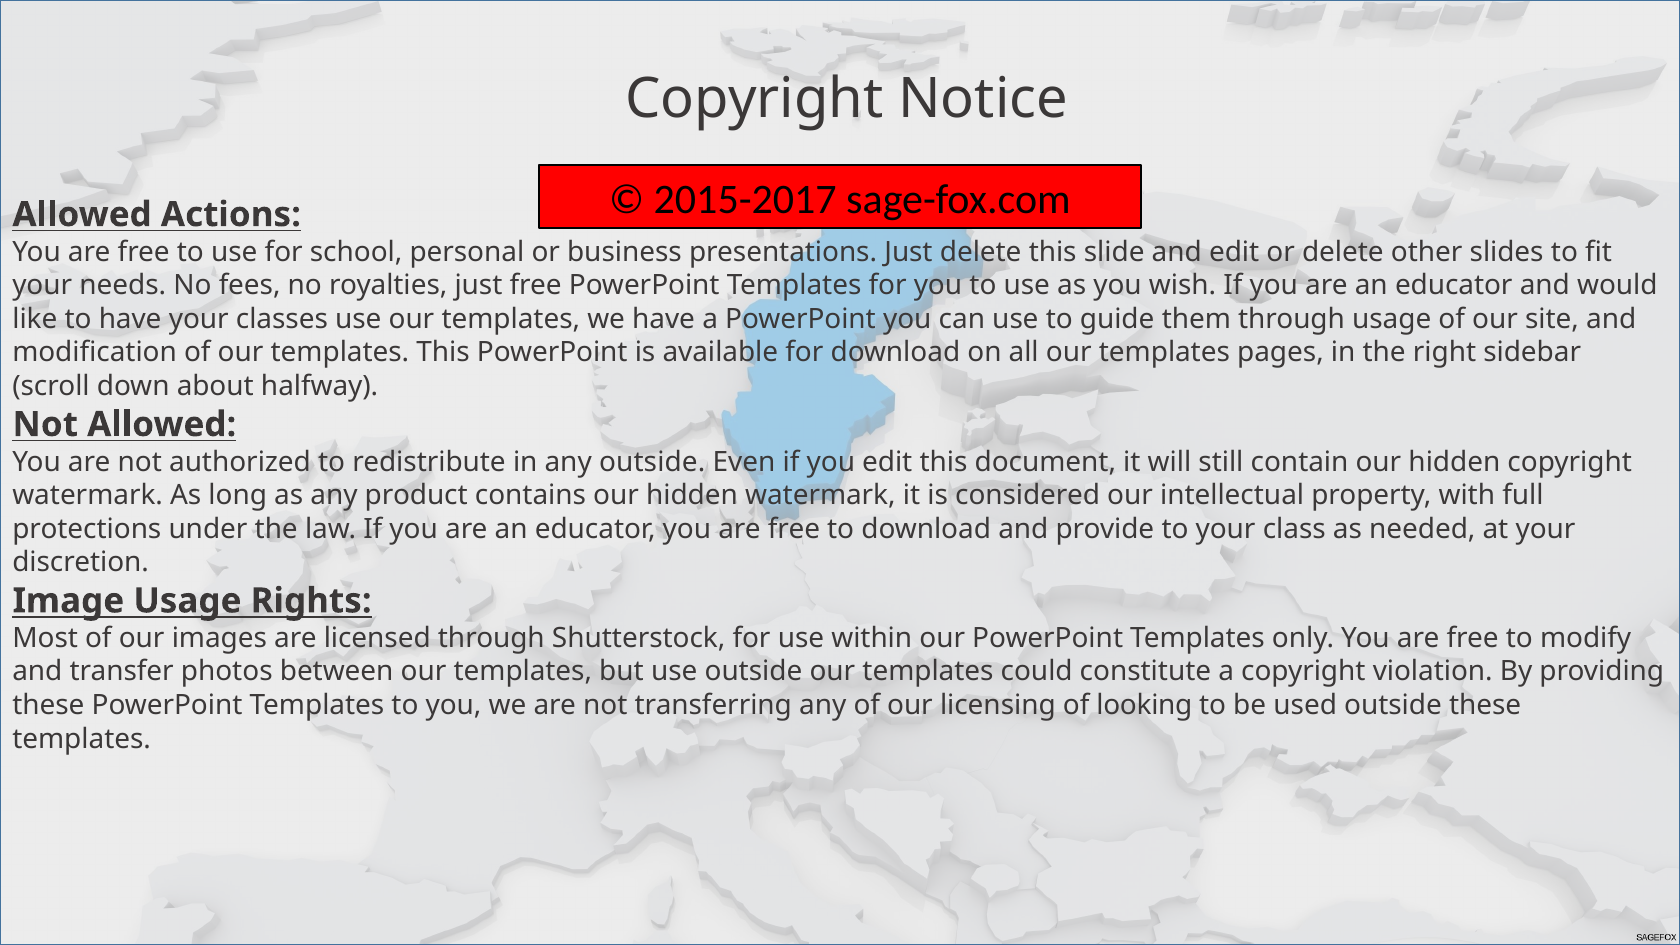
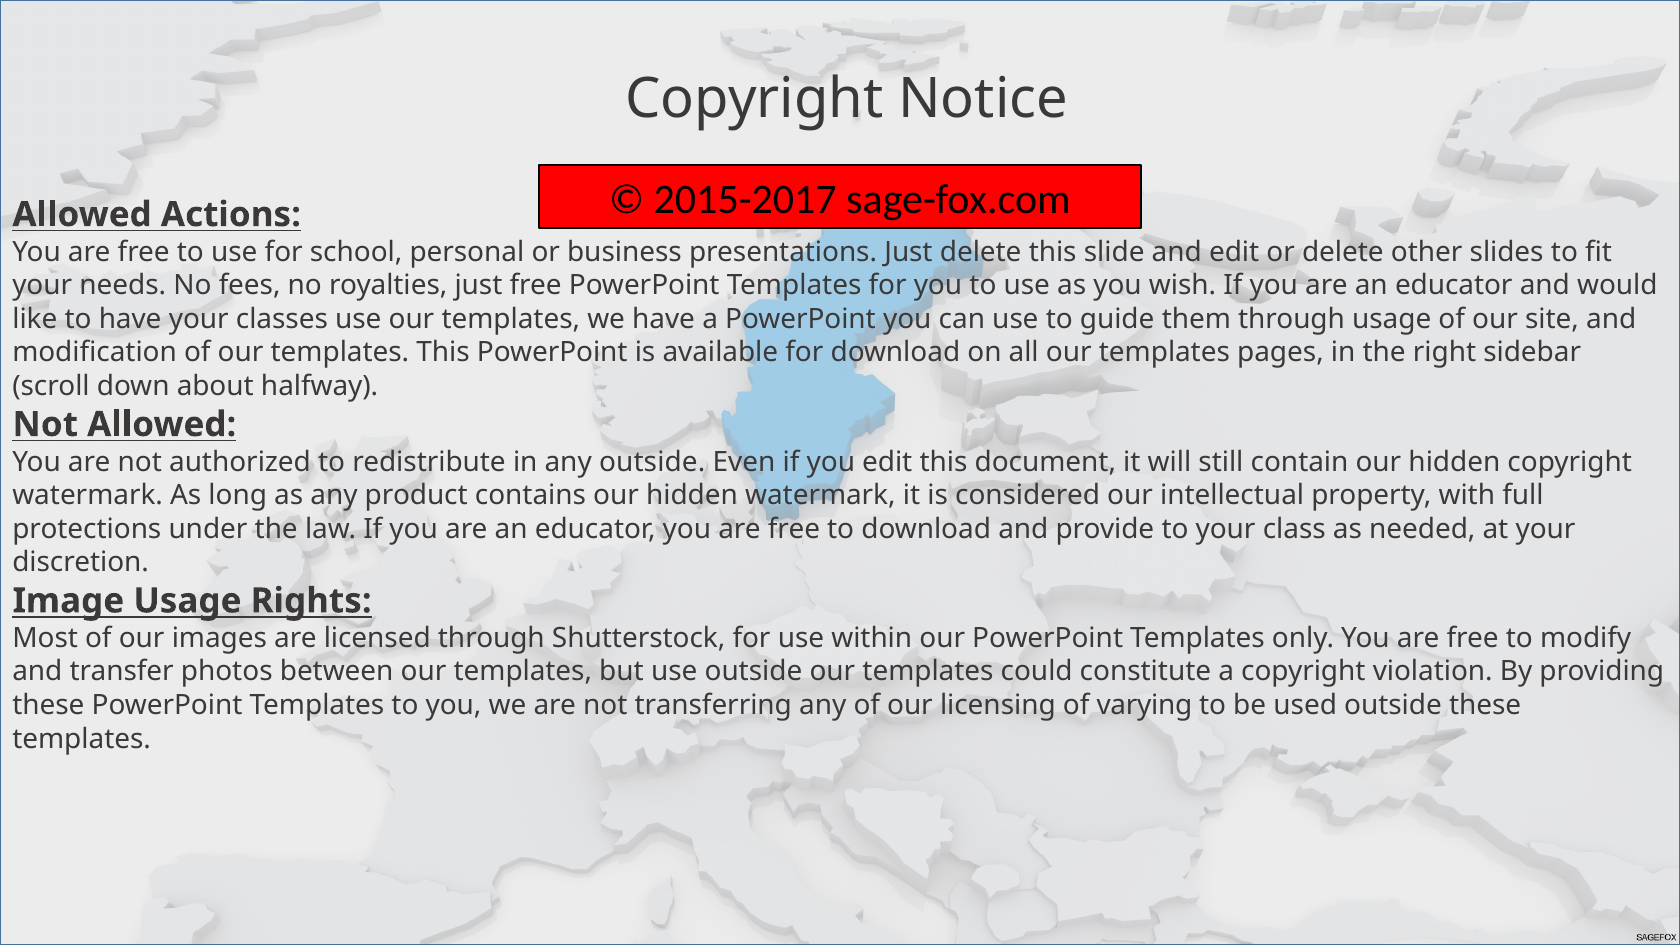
looking: looking -> varying
